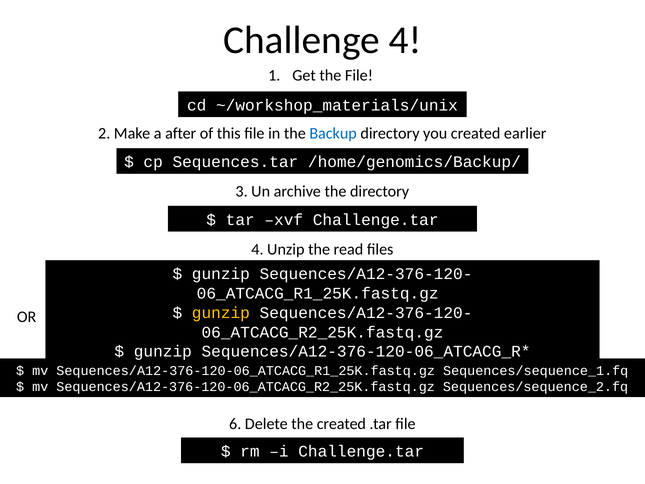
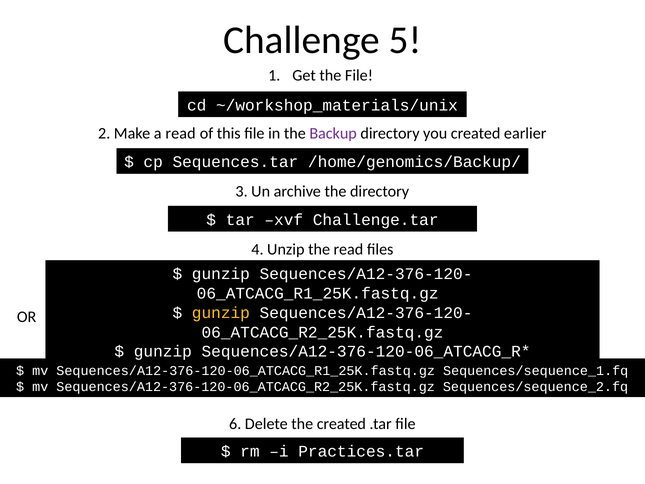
Challenge 4: 4 -> 5
a after: after -> read
Backup colour: blue -> purple
i Challenge.tar: Challenge.tar -> Practices.tar
